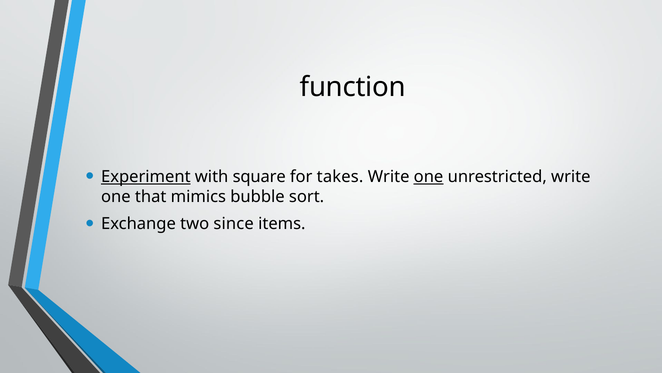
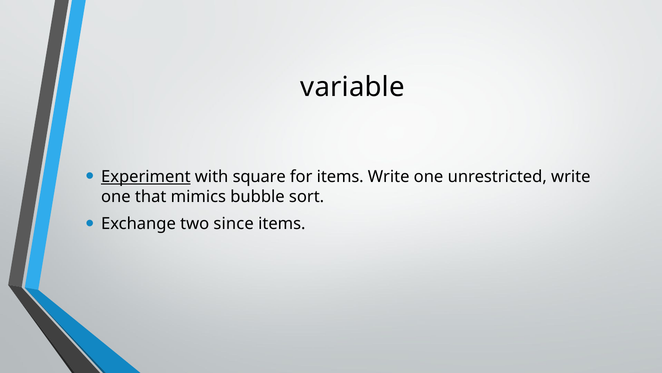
function: function -> variable
for takes: takes -> items
one at (429, 176) underline: present -> none
